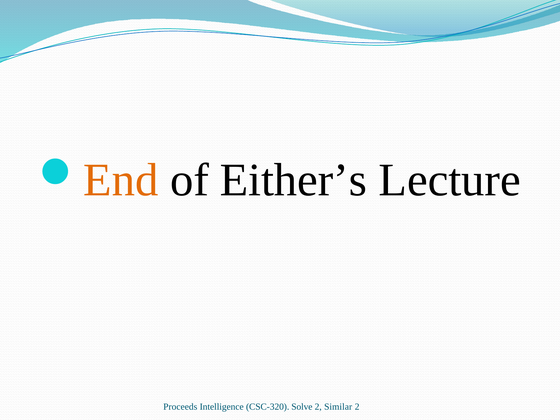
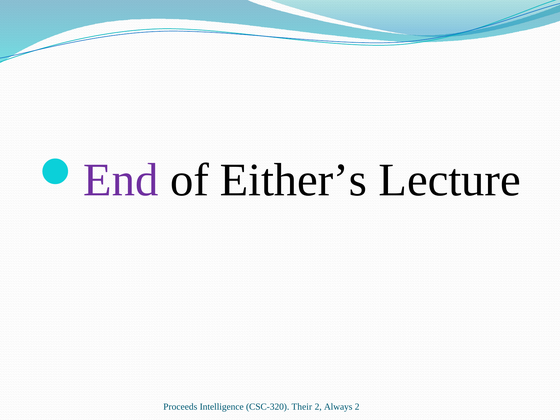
End colour: orange -> purple
Solve: Solve -> Their
Similar: Similar -> Always
